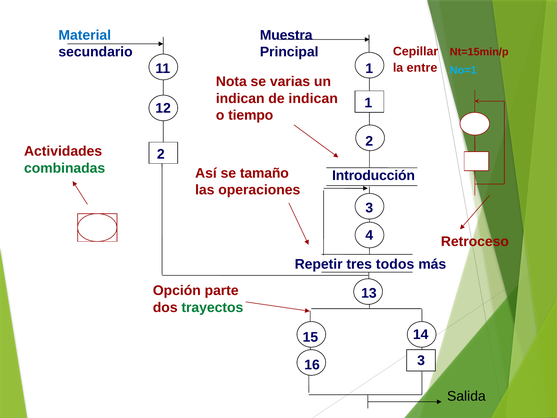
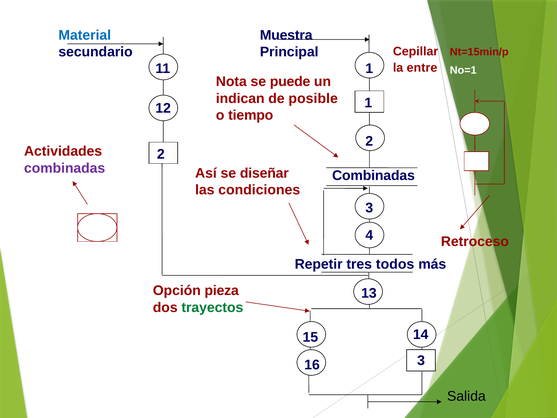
No=1 colour: light blue -> white
varias: varias -> puede
de indican: indican -> posible
combinadas at (65, 168) colour: green -> purple
tamaño: tamaño -> diseñar
Introducción at (374, 175): Introducción -> Combinadas
operaciones: operaciones -> condiciones
parte: parte -> pieza
